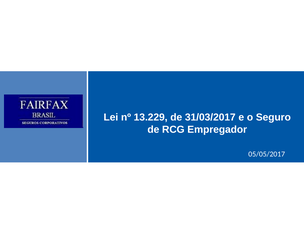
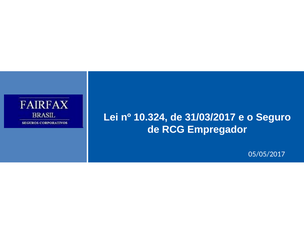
13.229: 13.229 -> 10.324
